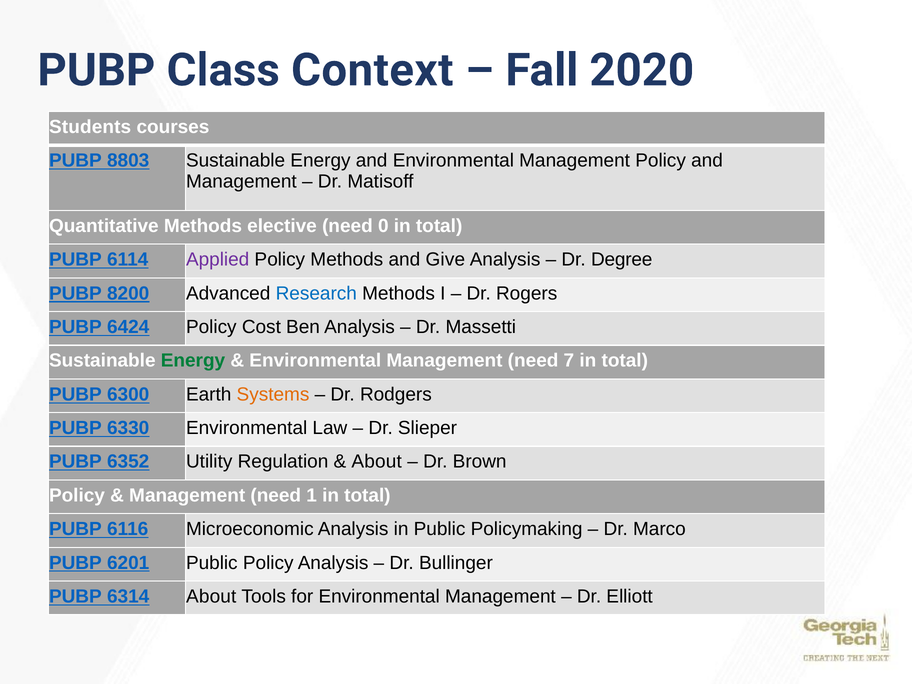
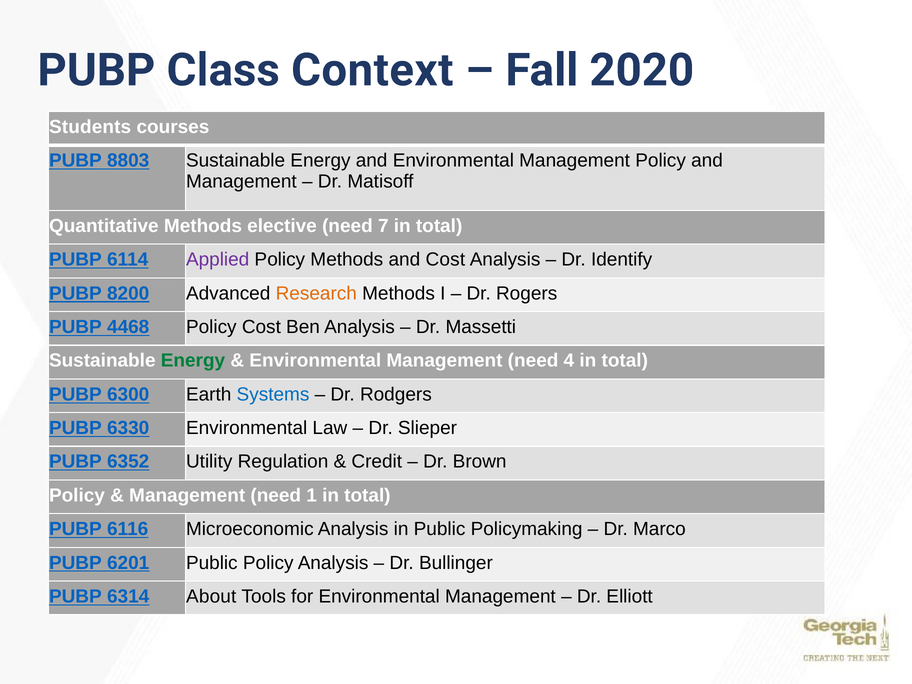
0: 0 -> 7
and Give: Give -> Cost
Degree: Degree -> Identify
Research colour: blue -> orange
6424: 6424 -> 4468
7: 7 -> 4
Systems colour: orange -> blue
About at (377, 462): About -> Credit
